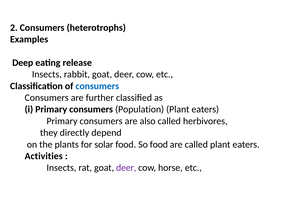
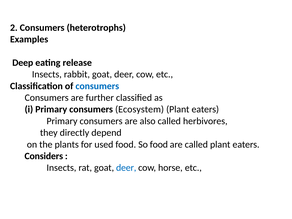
Population: Population -> Ecosystem
solar: solar -> used
Activities: Activities -> Considers
deer at (126, 168) colour: purple -> blue
